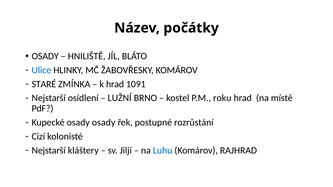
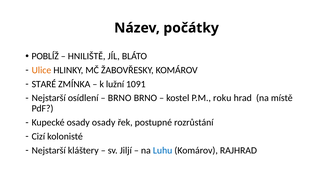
OSADY at (45, 56): OSADY -> POBLÍŽ
Ulice colour: blue -> orange
k hrad: hrad -> lužní
LUŽNÍ at (120, 98): LUŽNÍ -> BRNO
